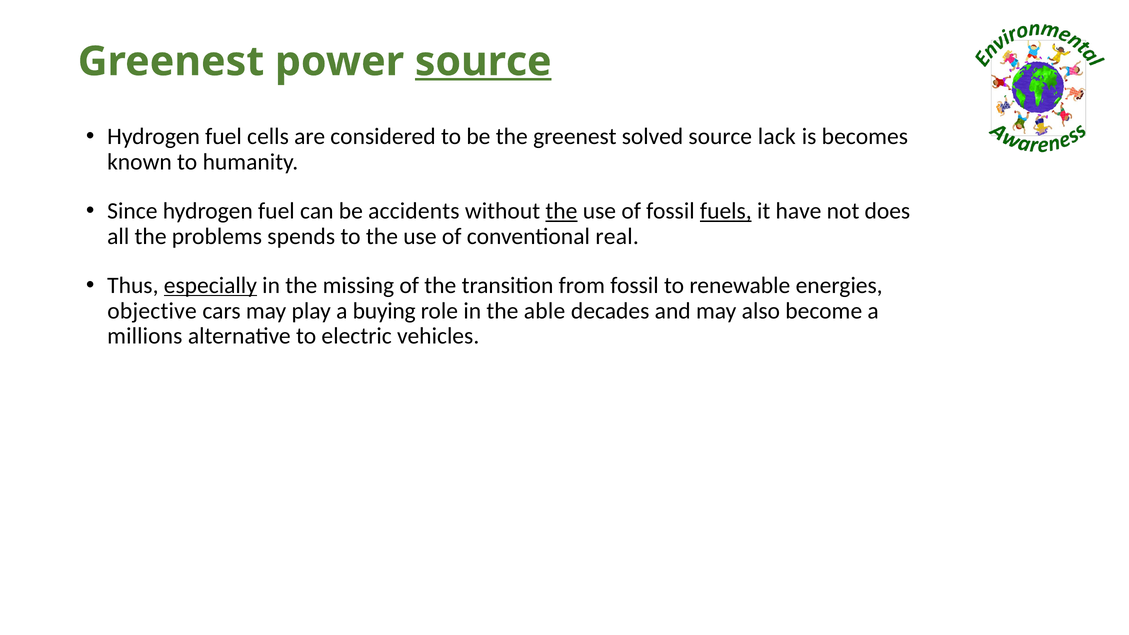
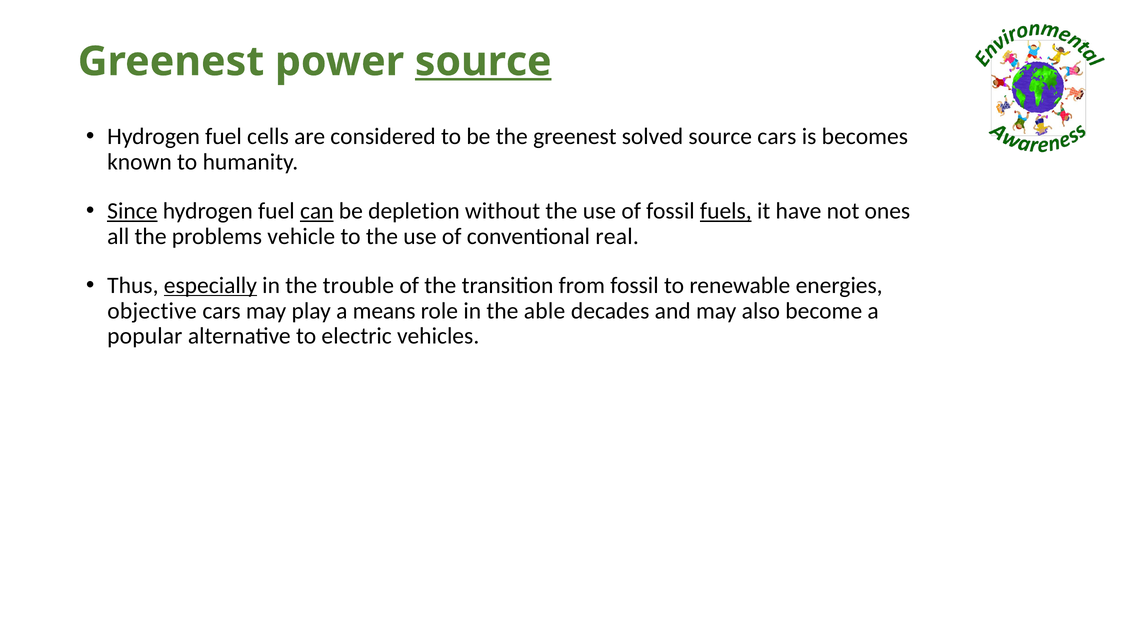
source lack: lack -> cars
Since underline: none -> present
can underline: none -> present
accidents: accidents -> depletion
the at (561, 211) underline: present -> none
does: does -> ones
spends: spends -> vehicle
missing: missing -> trouble
buying: buying -> means
millions: millions -> popular
